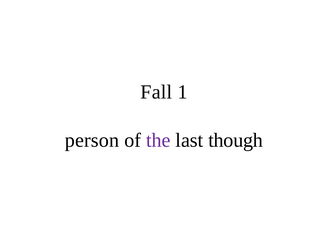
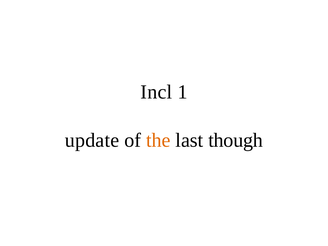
Fall: Fall -> Incl
person: person -> update
the colour: purple -> orange
